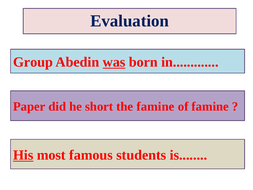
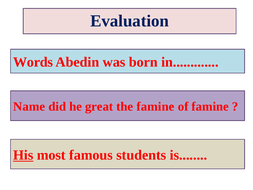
Group: Group -> Words
was underline: present -> none
Paper: Paper -> Name
short: short -> great
